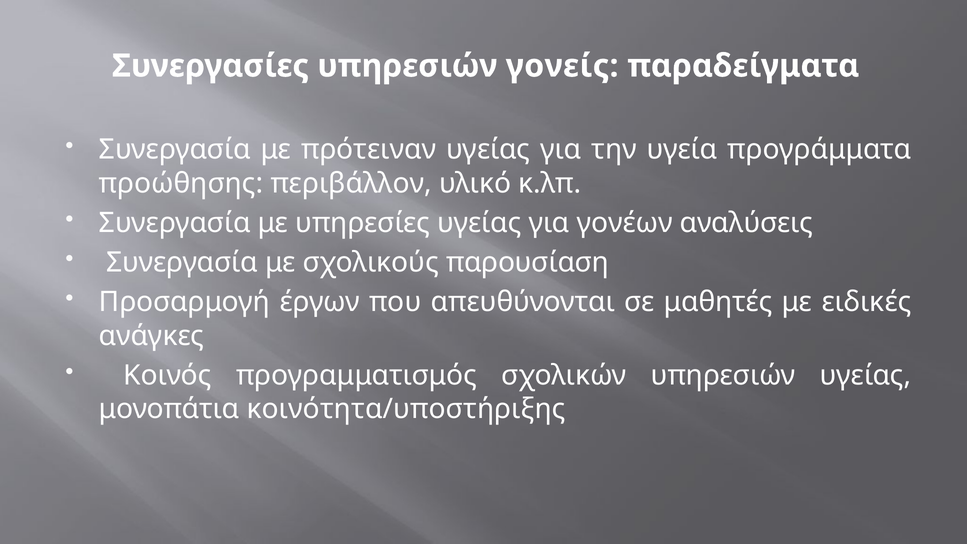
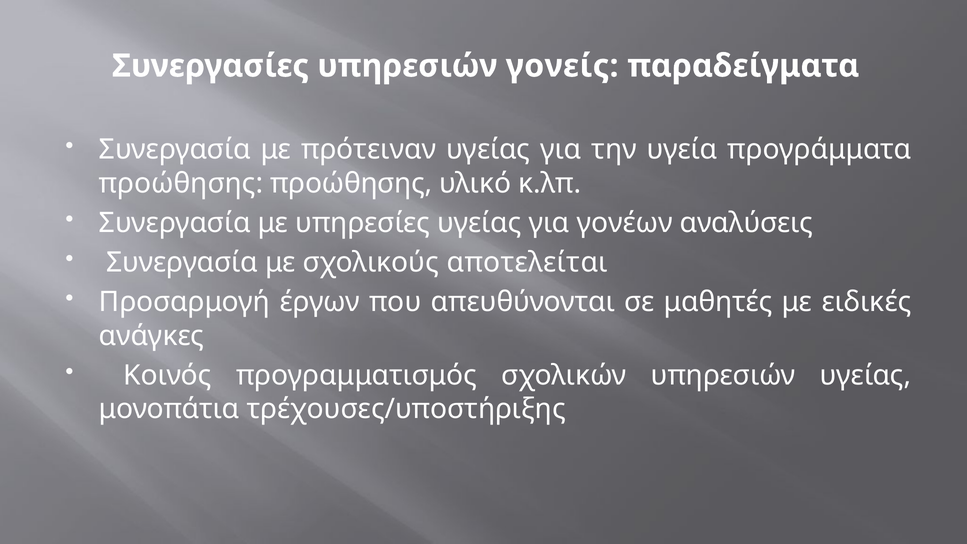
προώθησης περιβάλλον: περιβάλλον -> προώθησης
παρουσίαση: παρουσίαση -> αποτελείται
κοινότητα/υποστήριξης: κοινότητα/υποστήριξης -> τρέχουσες/υποστήριξης
